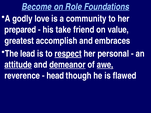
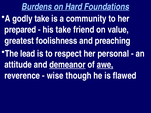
Become: Become -> Burdens
Role: Role -> Hard
godly love: love -> take
accomplish: accomplish -> foolishness
embraces: embraces -> preaching
respect underline: present -> none
attitude underline: present -> none
head: head -> wise
